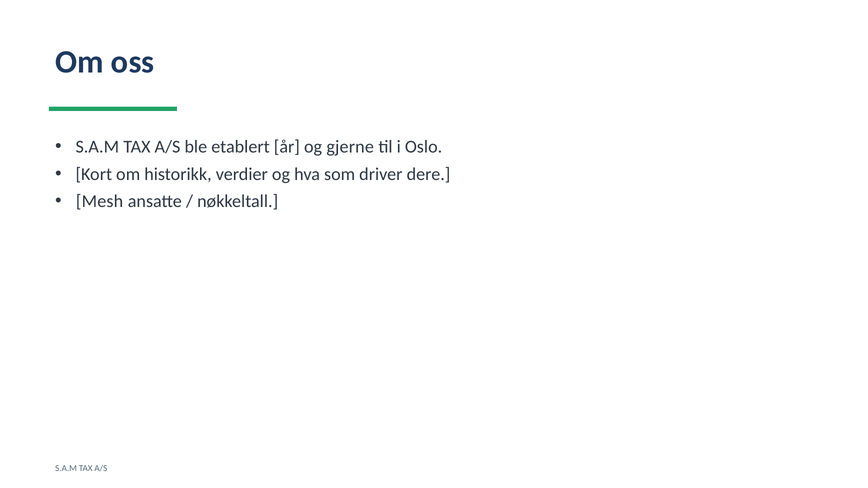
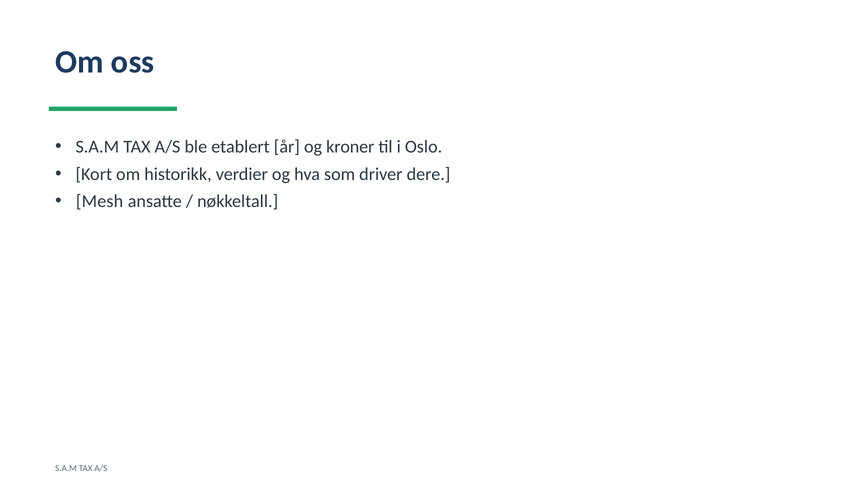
gjerne: gjerne -> kroner
